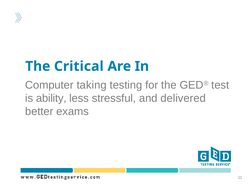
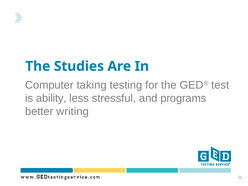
Critical: Critical -> Studies
delivered: delivered -> programs
exams: exams -> writing
